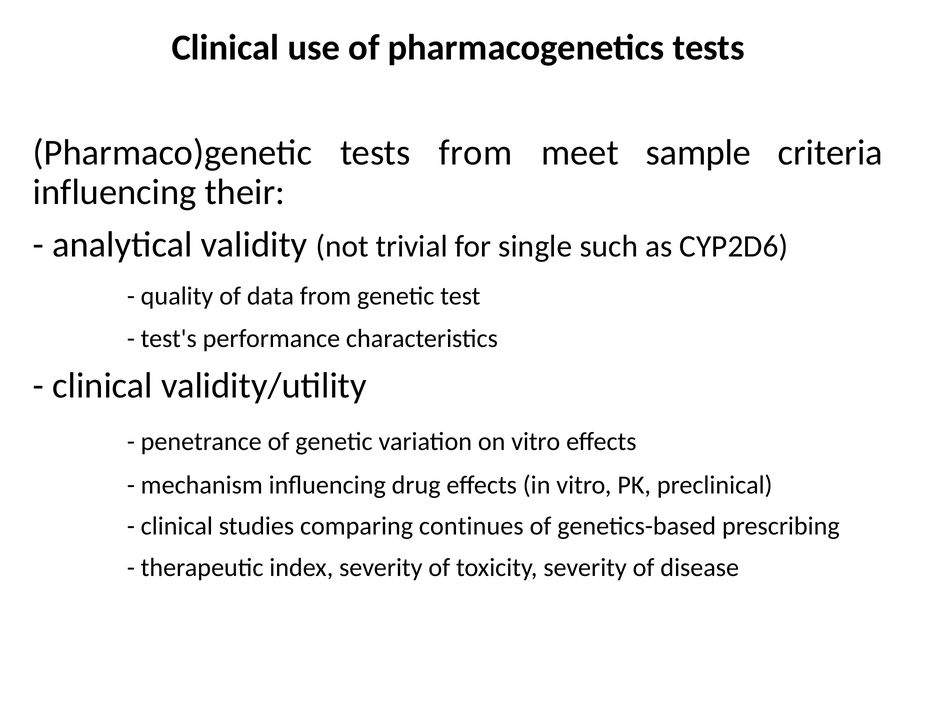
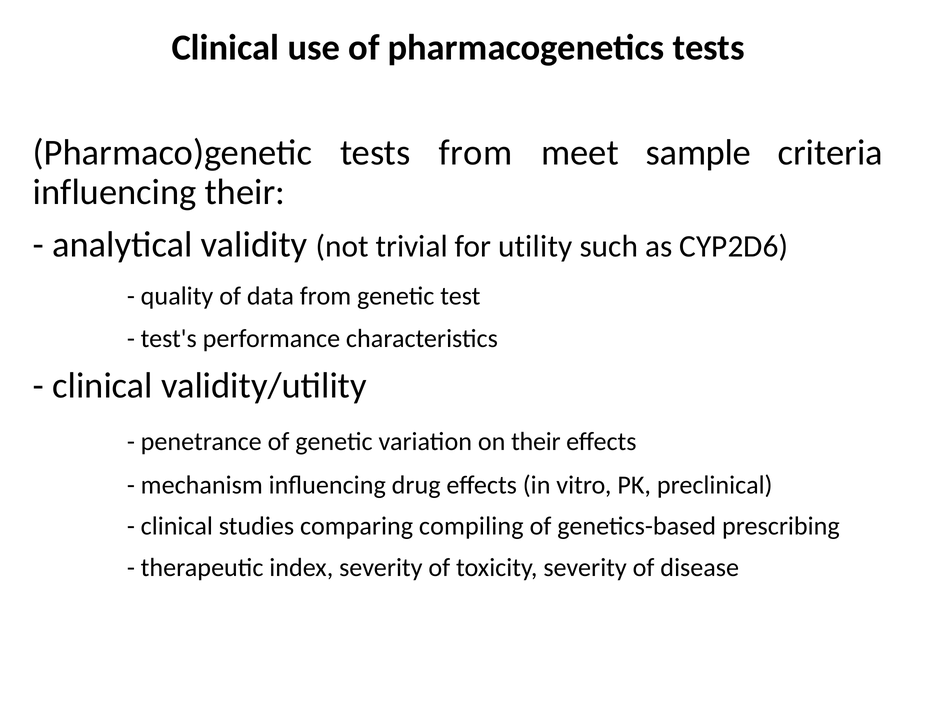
single: single -> utility
on vitro: vitro -> their
continues: continues -> compiling
